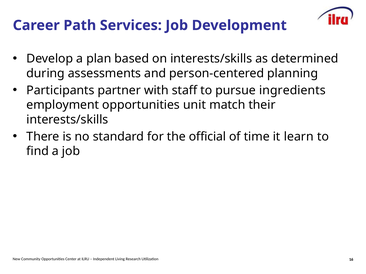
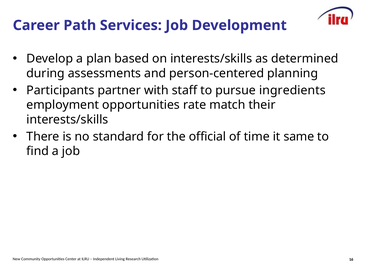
unit: unit -> rate
learn: learn -> same
